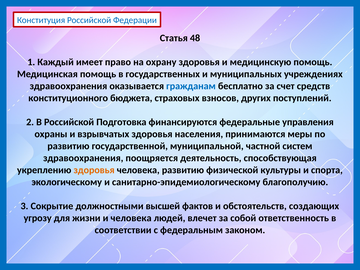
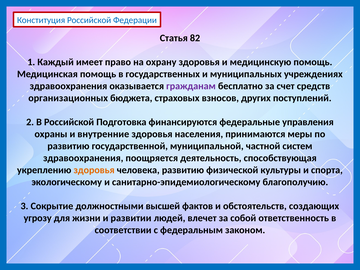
48: 48 -> 82
гражданам colour: blue -> purple
конституционного: конституционного -> организационных
взрывчатых: взрывчатых -> внутренние
и человека: человека -> развитии
